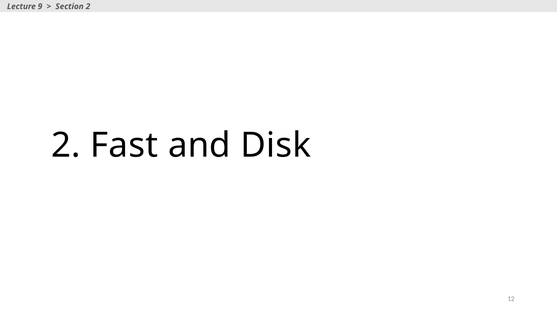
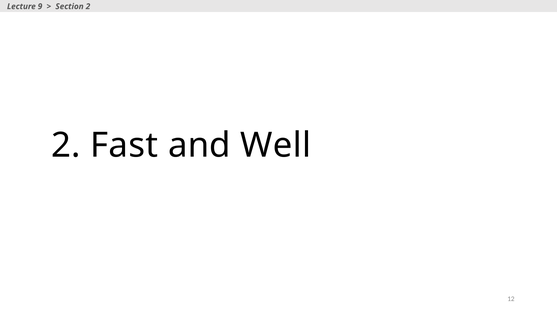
Disk: Disk -> Well
